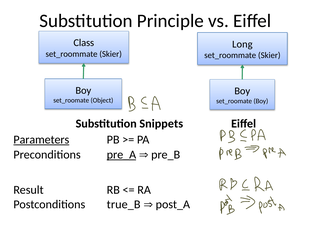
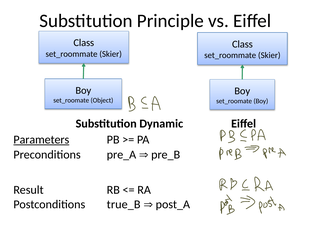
Long at (242, 44): Long -> Class
Snippets: Snippets -> Dynamic
pre_A at (121, 155) underline: present -> none
